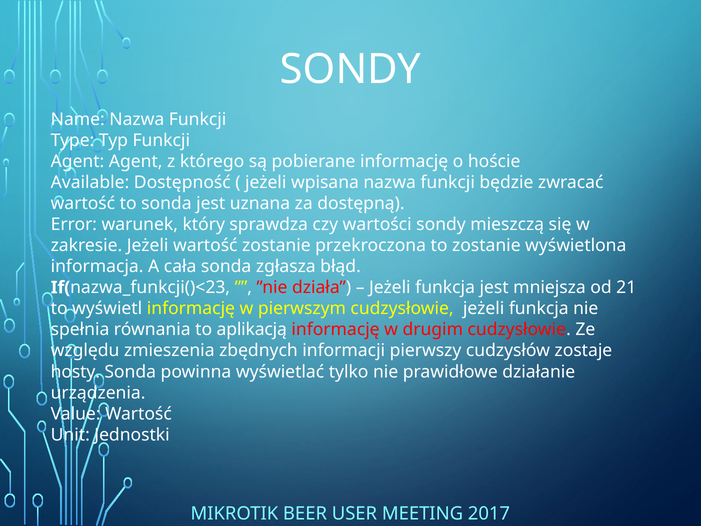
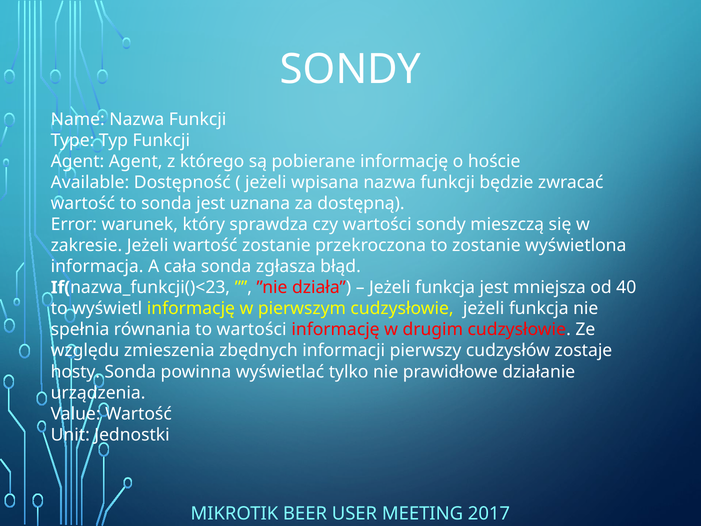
21: 21 -> 40
to aplikacją: aplikacją -> wartości
